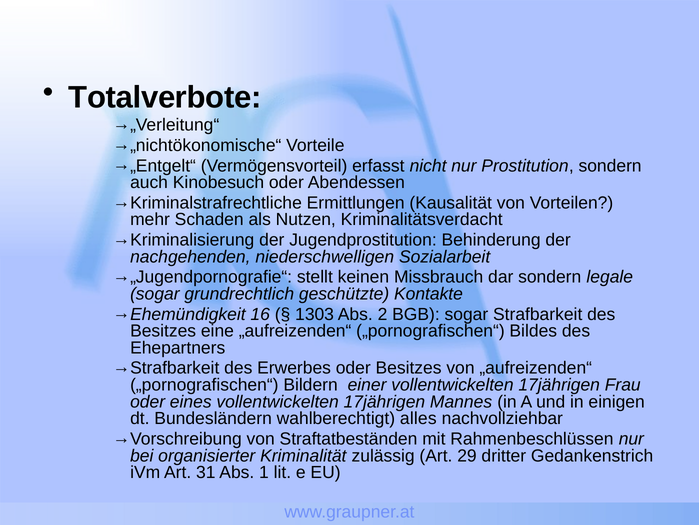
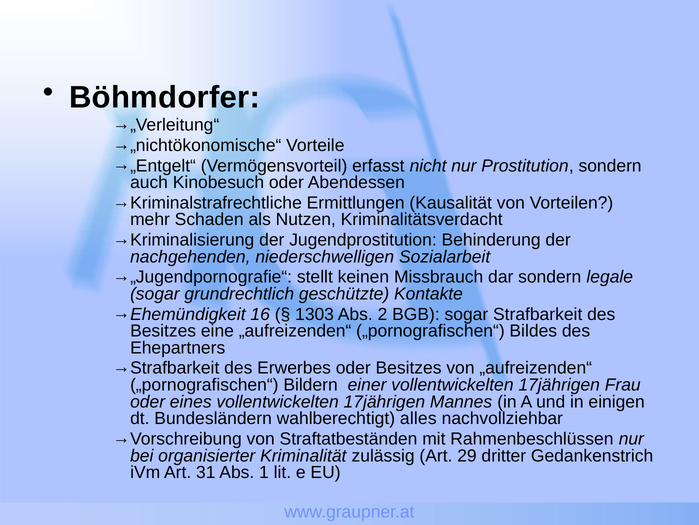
Totalverbote: Totalverbote -> Böhmdorfer
